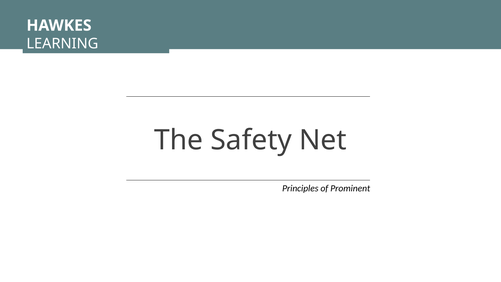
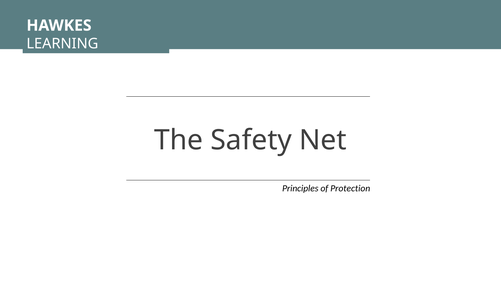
Prominent: Prominent -> Protection
